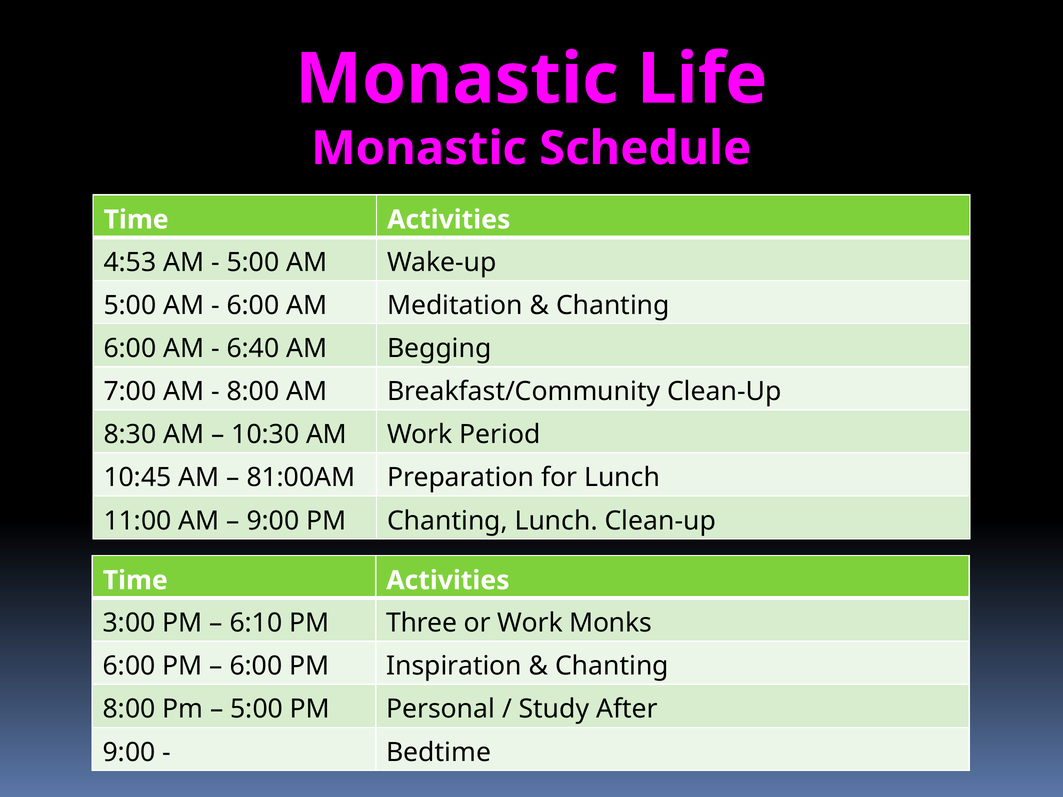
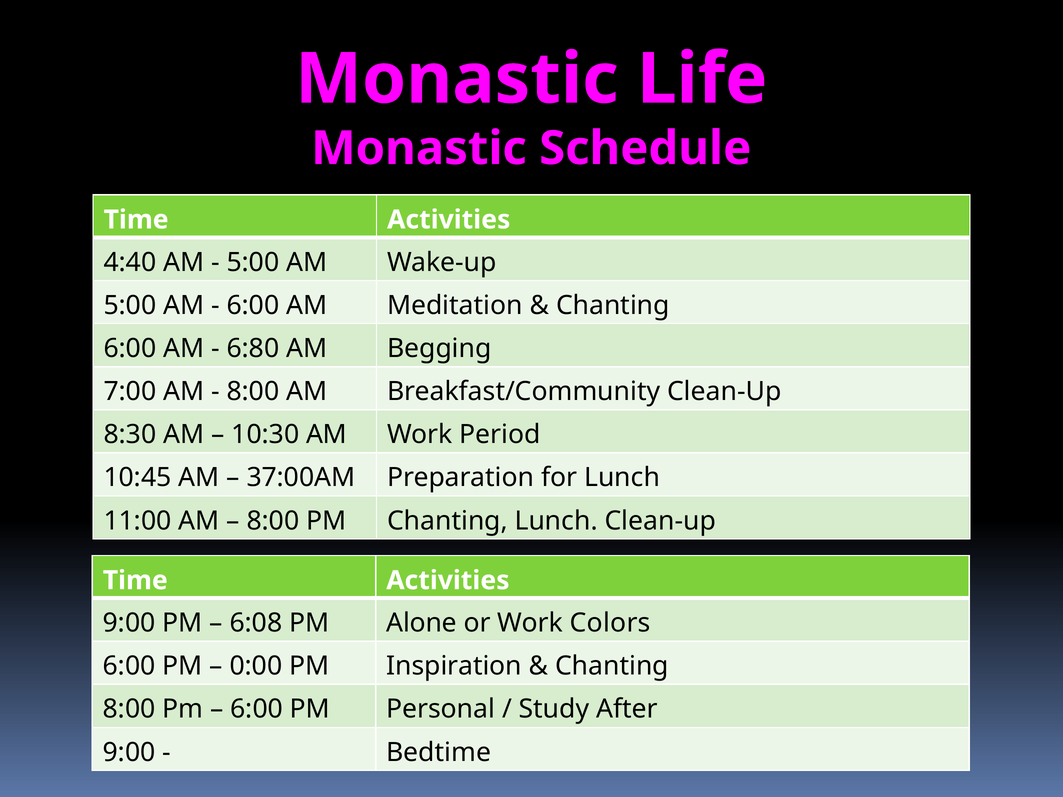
4:53: 4:53 -> 4:40
6:40: 6:40 -> 6:80
81:00AM: 81:00AM -> 37:00AM
9:00 at (273, 521): 9:00 -> 8:00
3:00 at (129, 623): 3:00 -> 9:00
6:10: 6:10 -> 6:08
Three: Three -> Alone
Monks: Monks -> Colors
6:00 at (256, 666): 6:00 -> 0:00
5:00 at (257, 709): 5:00 -> 6:00
